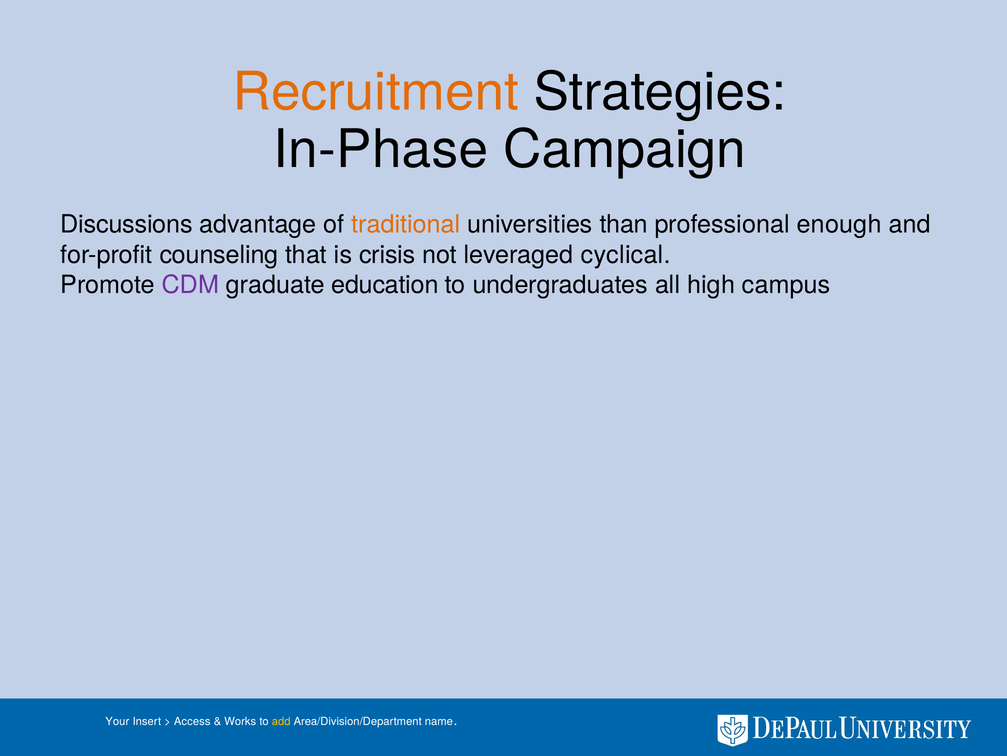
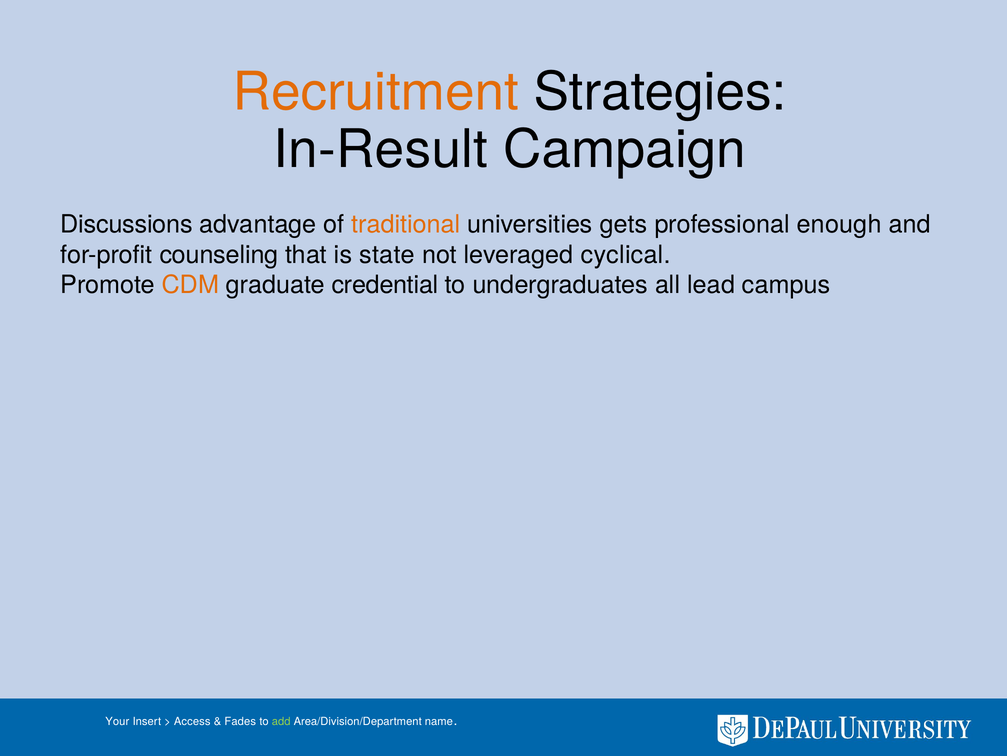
In-Phase: In-Phase -> In-Result
than: than -> gets
crisis: crisis -> state
CDM colour: purple -> orange
education: education -> credential
high: high -> lead
Works: Works -> Fades
add colour: yellow -> light green
